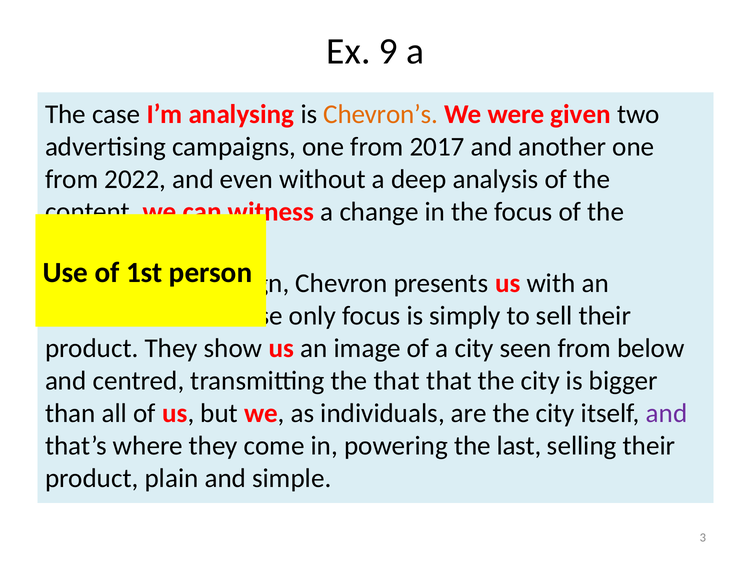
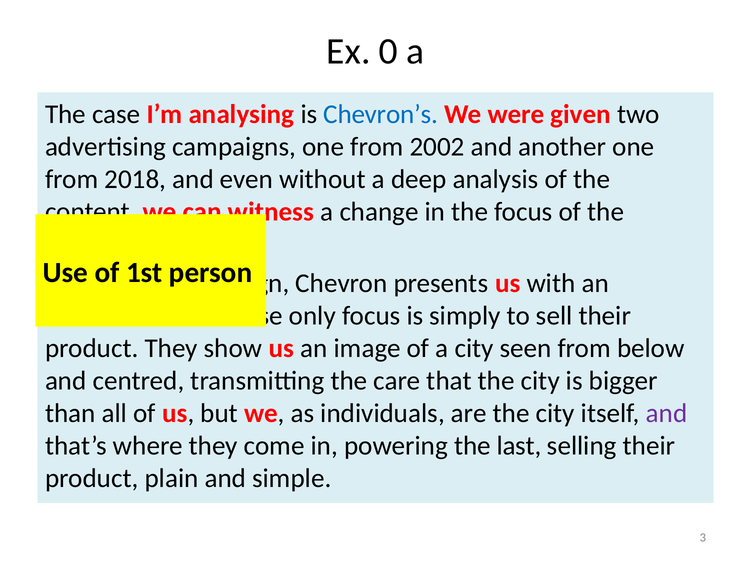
9: 9 -> 0
Chevron’s colour: orange -> blue
2017: 2017 -> 2002
2022: 2022 -> 2018
the that: that -> care
